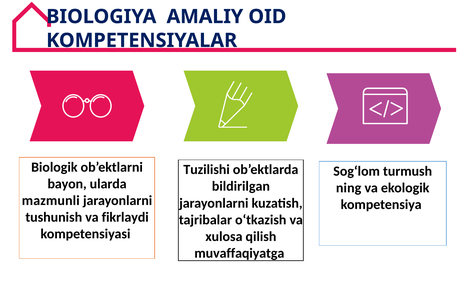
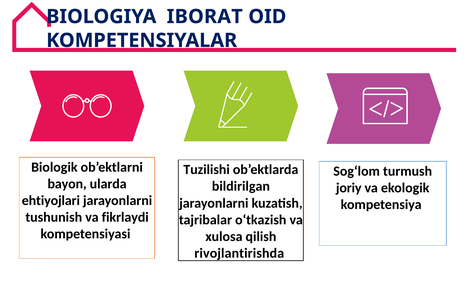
AMALIY: AMALIY -> IBORAT
ning: ning -> joriy
mazmunli: mazmunli -> ehtiyojlari
muvaffaqiyatga: muvaffaqiyatga -> rivojlantirishda
